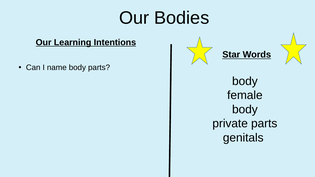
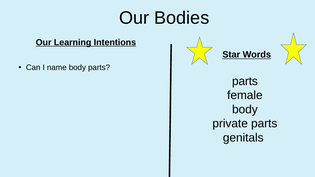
body at (245, 81): body -> parts
